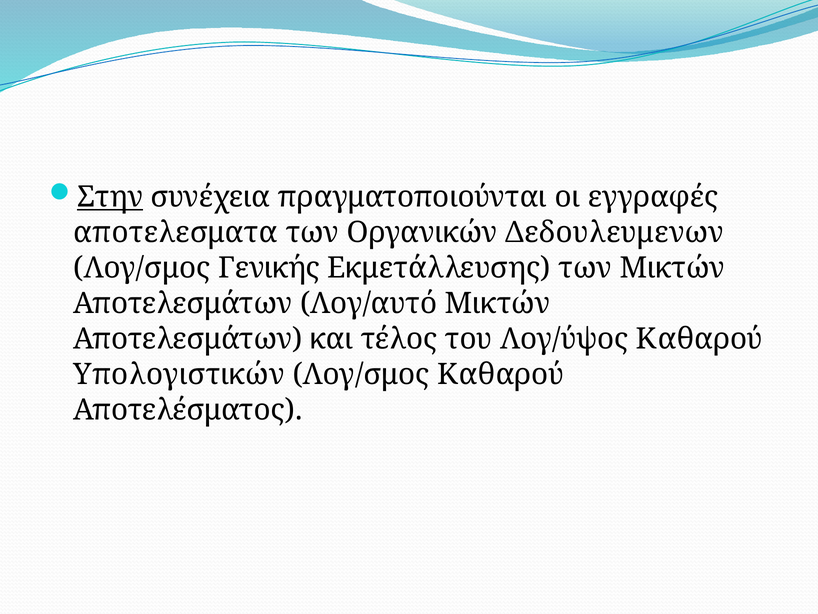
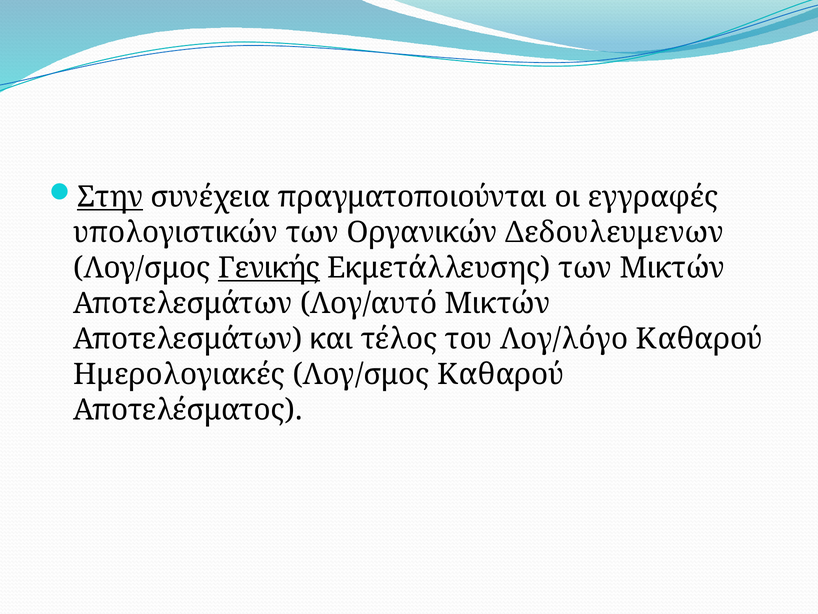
αποτελεσματα: αποτελεσματα -> υπολογιστικών
Γενικής underline: none -> present
Λογ/ύψος: Λογ/ύψος -> Λογ/λόγο
Υπολογιστικών: Υπολογιστικών -> Ημερολογιακές
